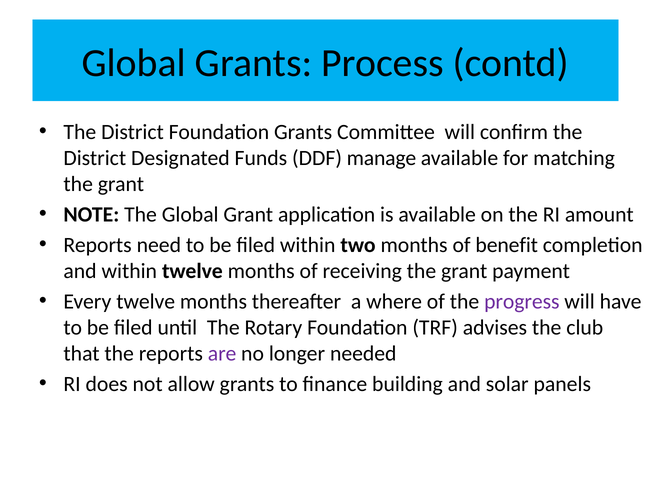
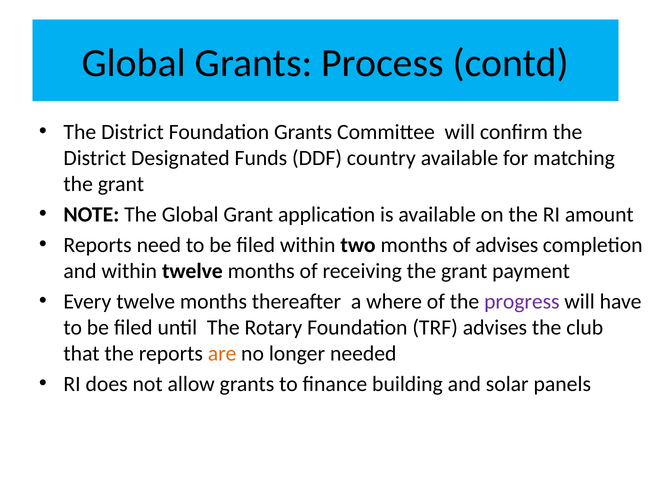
manage: manage -> country
of benefit: benefit -> advises
are colour: purple -> orange
